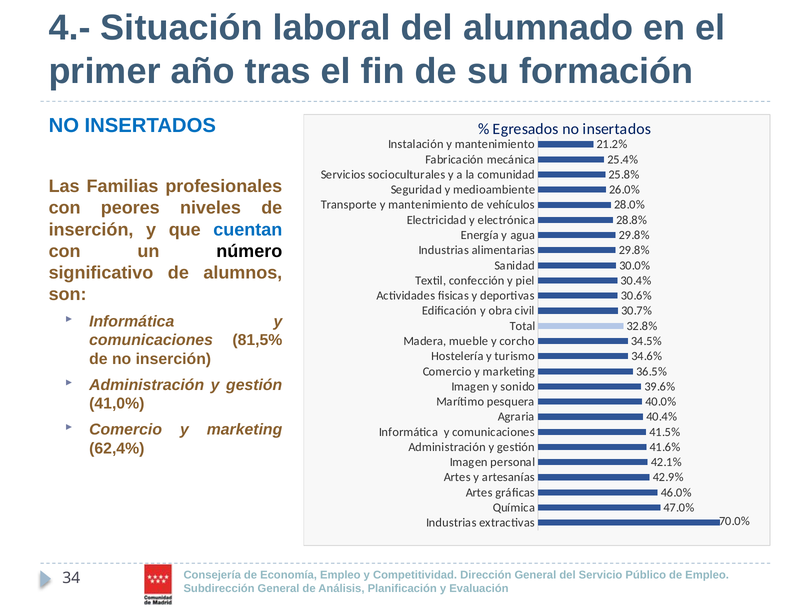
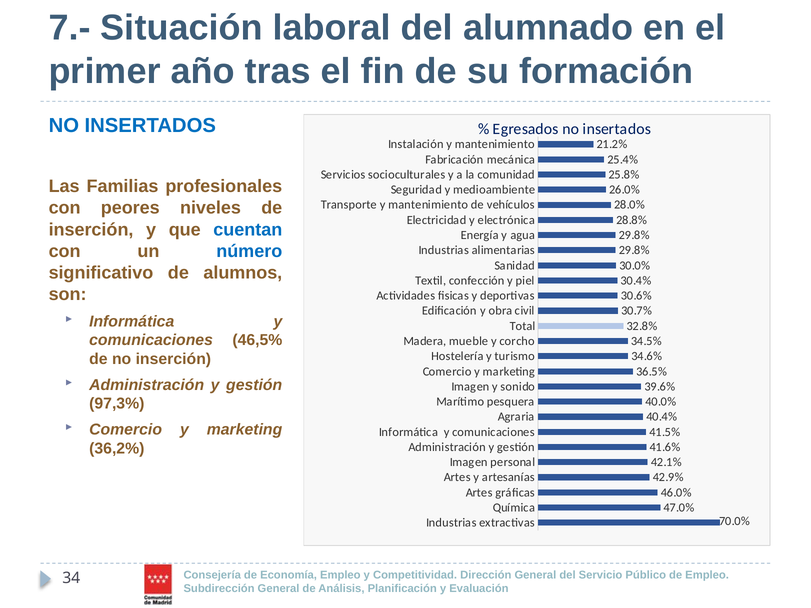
4.-: 4.- -> 7.-
número colour: black -> blue
81,5%: 81,5% -> 46,5%
41,0%: 41,0% -> 97,3%
62,4%: 62,4% -> 36,2%
